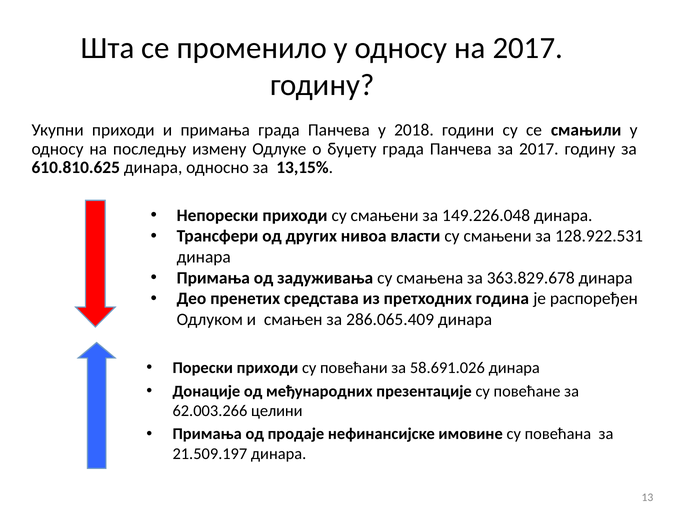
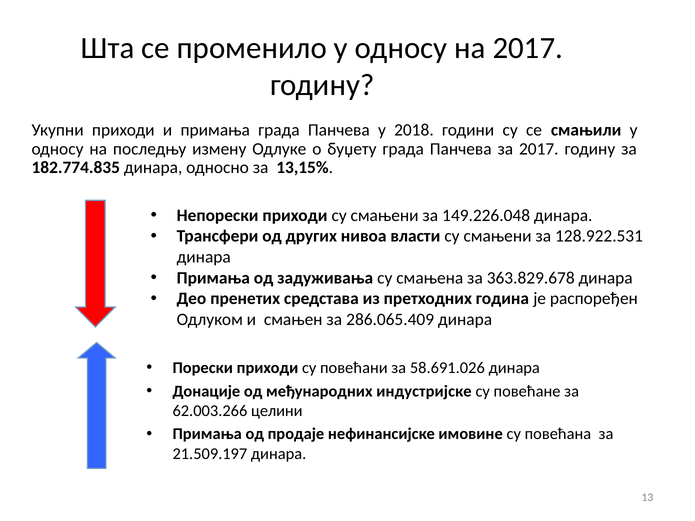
610.810.625: 610.810.625 -> 182.774.835
презентације: презентације -> индустријске
